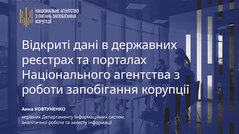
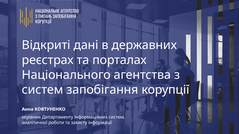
роботи at (43, 90): роботи -> систем
